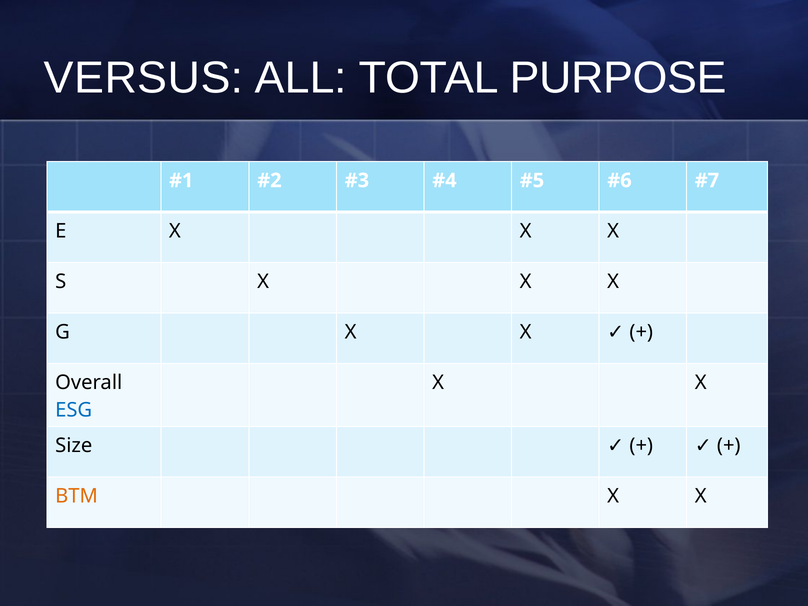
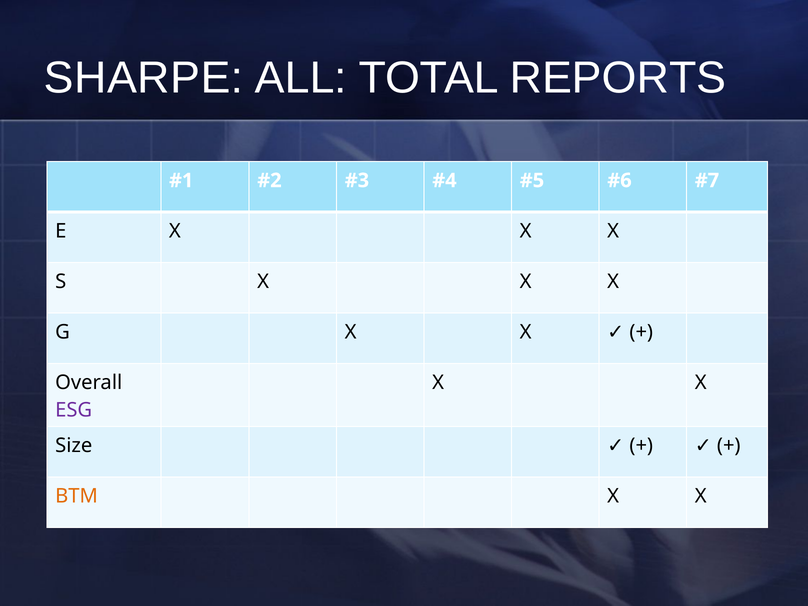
VERSUS: VERSUS -> SHARPE
PURPOSE: PURPOSE -> REPORTS
ESG colour: blue -> purple
